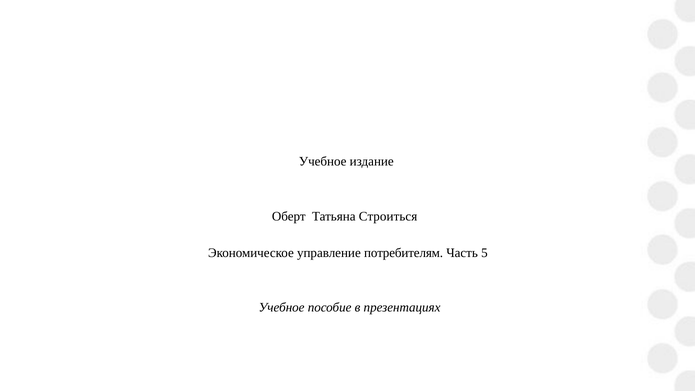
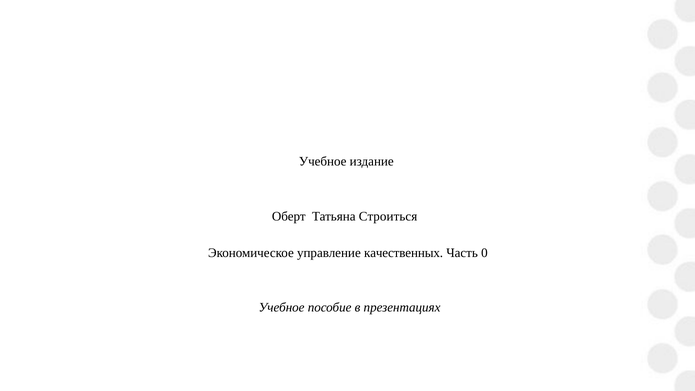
потребителям: потребителям -> качественных
5: 5 -> 0
